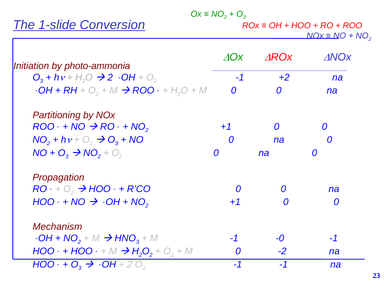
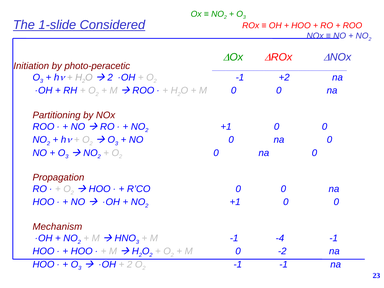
Conversion: Conversion -> Considered
photo-ammonia: photo-ammonia -> photo-peracetic
-0: -0 -> -4
